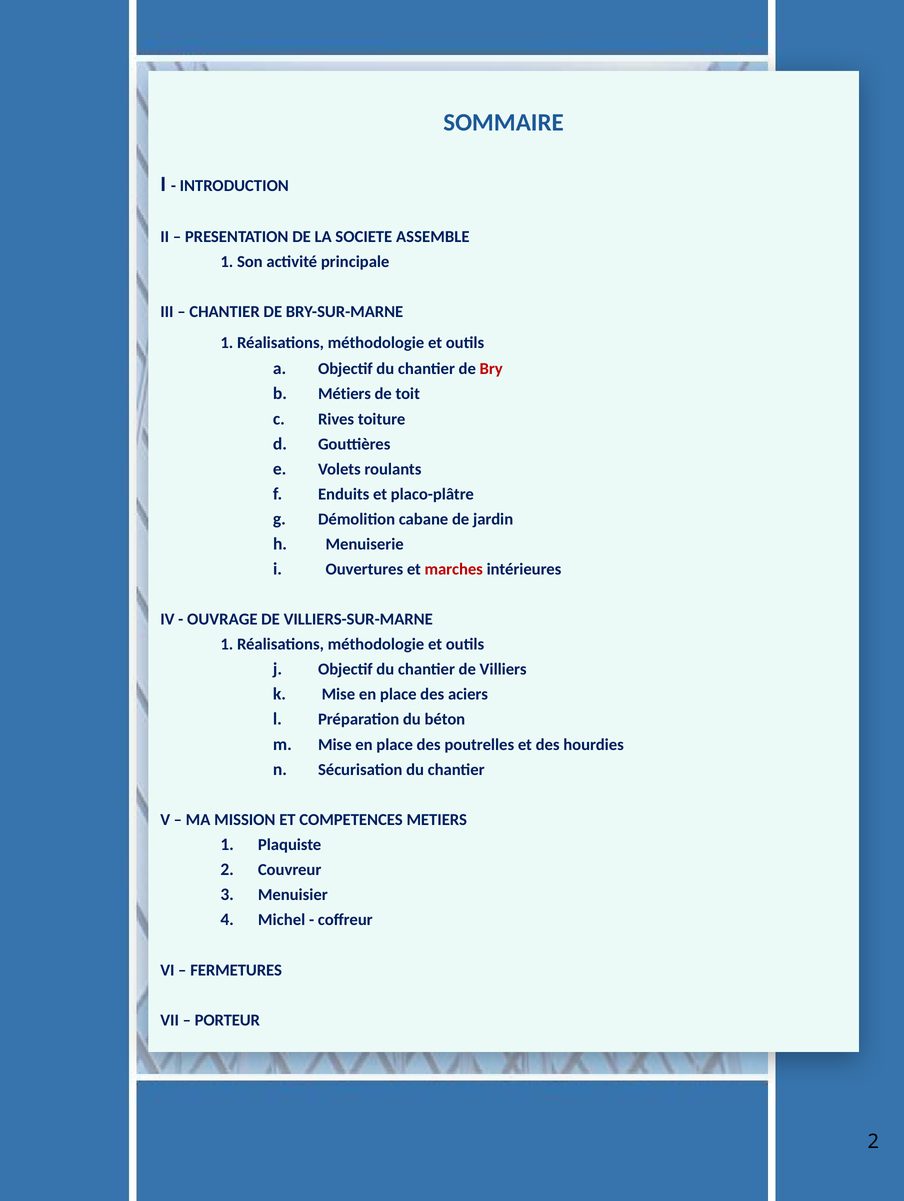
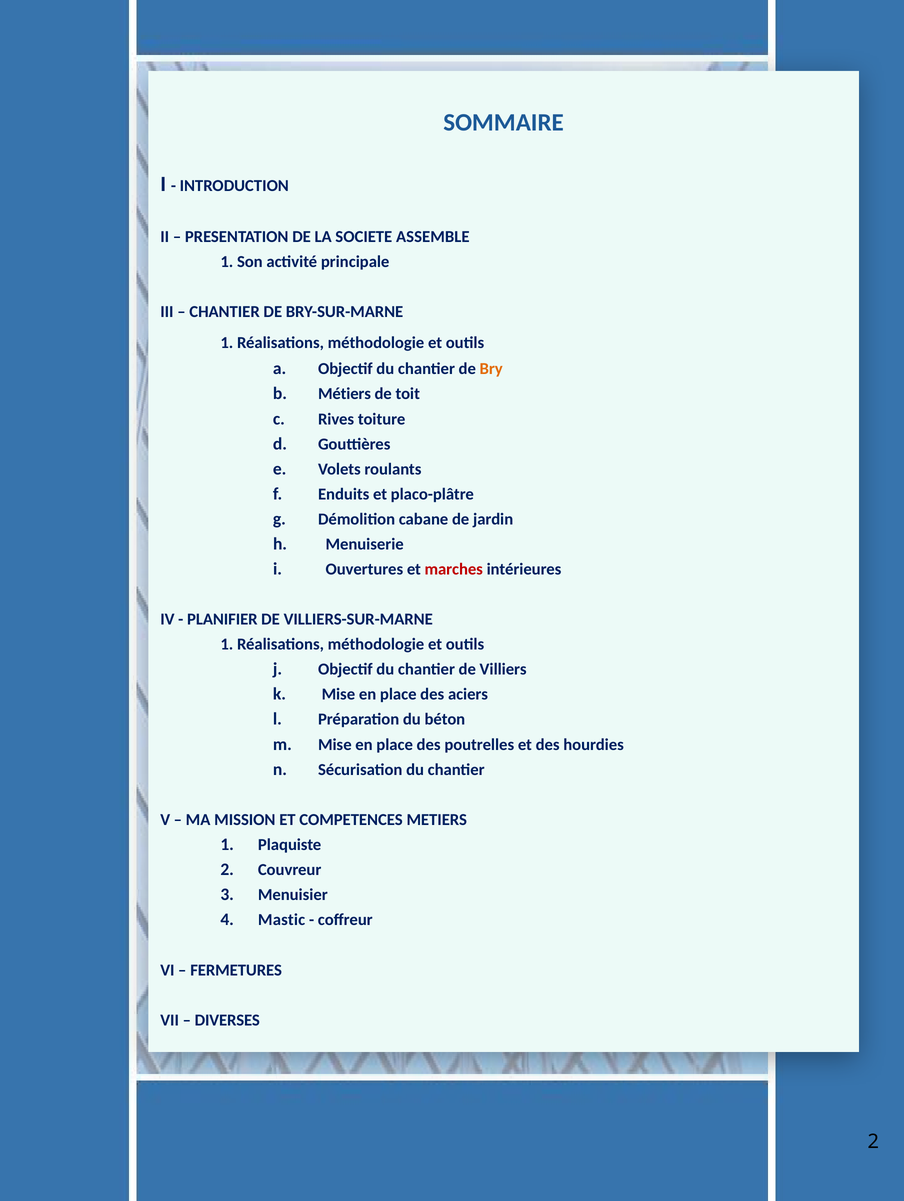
Bry colour: red -> orange
OUVRAGE: OUVRAGE -> PLANIFIER
Michel: Michel -> Mastic
PORTEUR: PORTEUR -> DIVERSES
